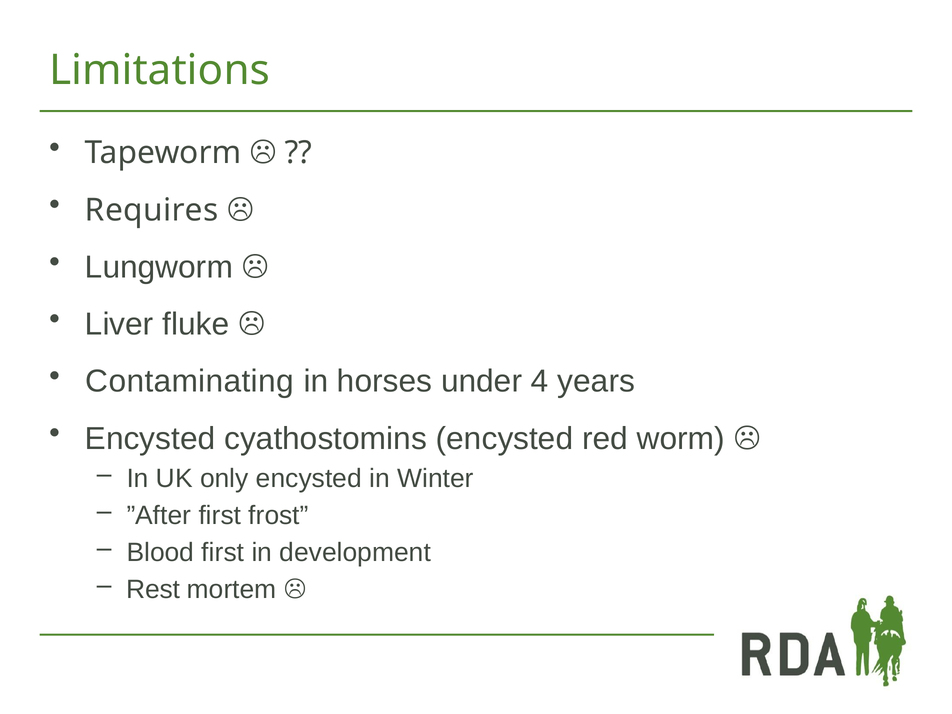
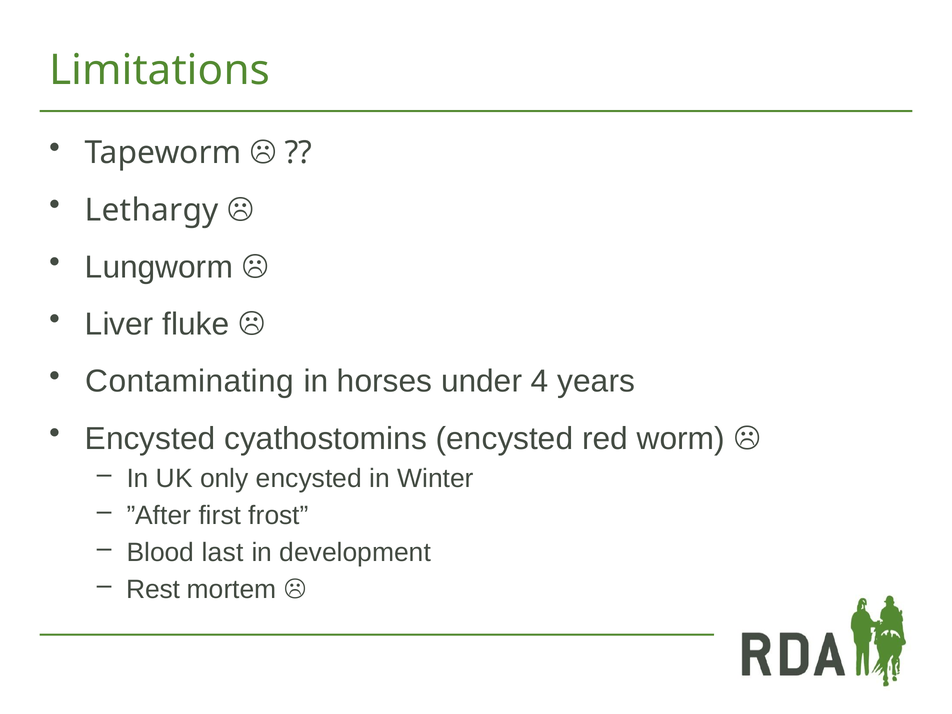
Requires: Requires -> Lethargy
Blood first: first -> last
